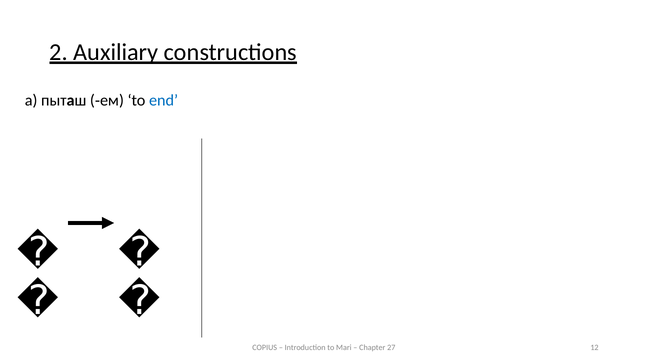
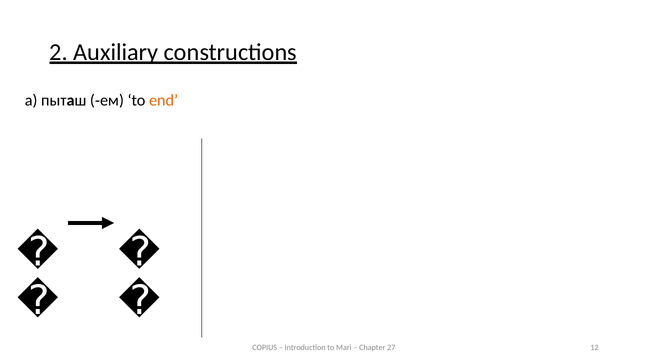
end colour: blue -> orange
